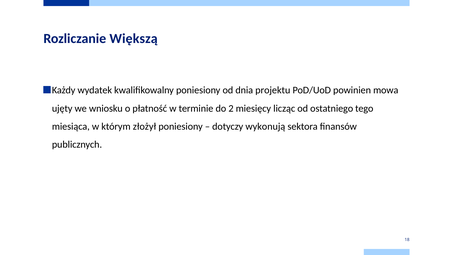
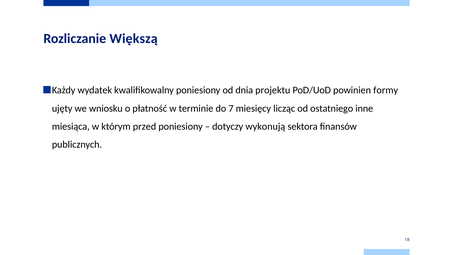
mowa: mowa -> formy
2: 2 -> 7
tego: tego -> inne
złożył: złożył -> przed
